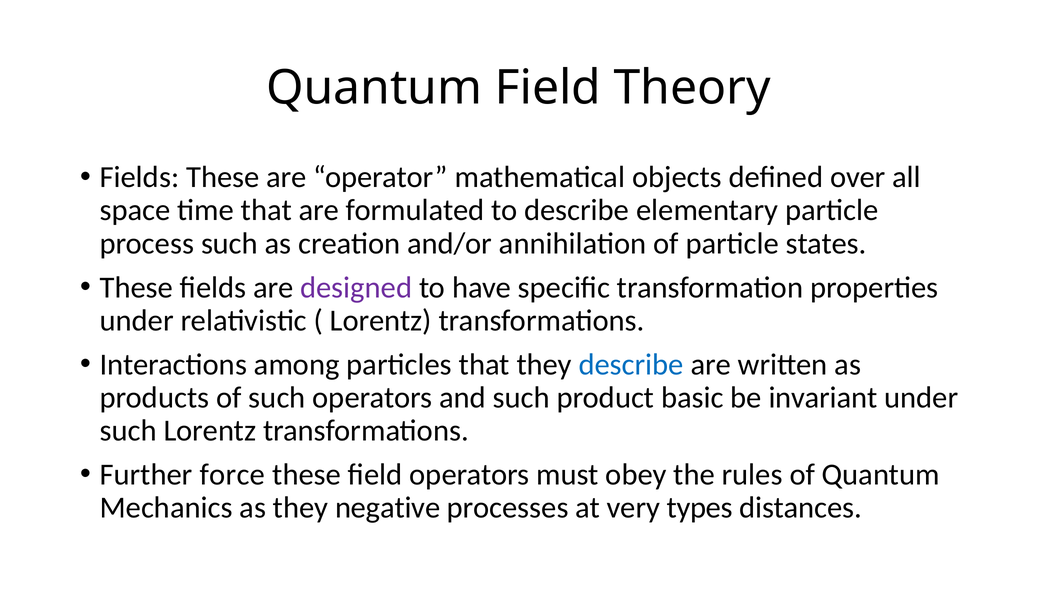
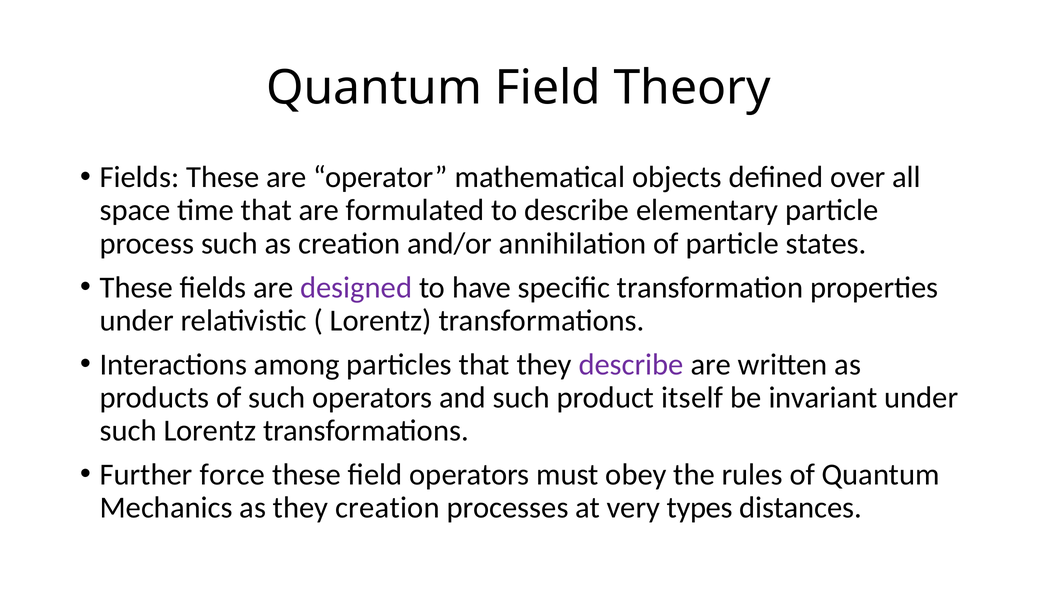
describe at (631, 365) colour: blue -> purple
basic: basic -> itself
they negative: negative -> creation
